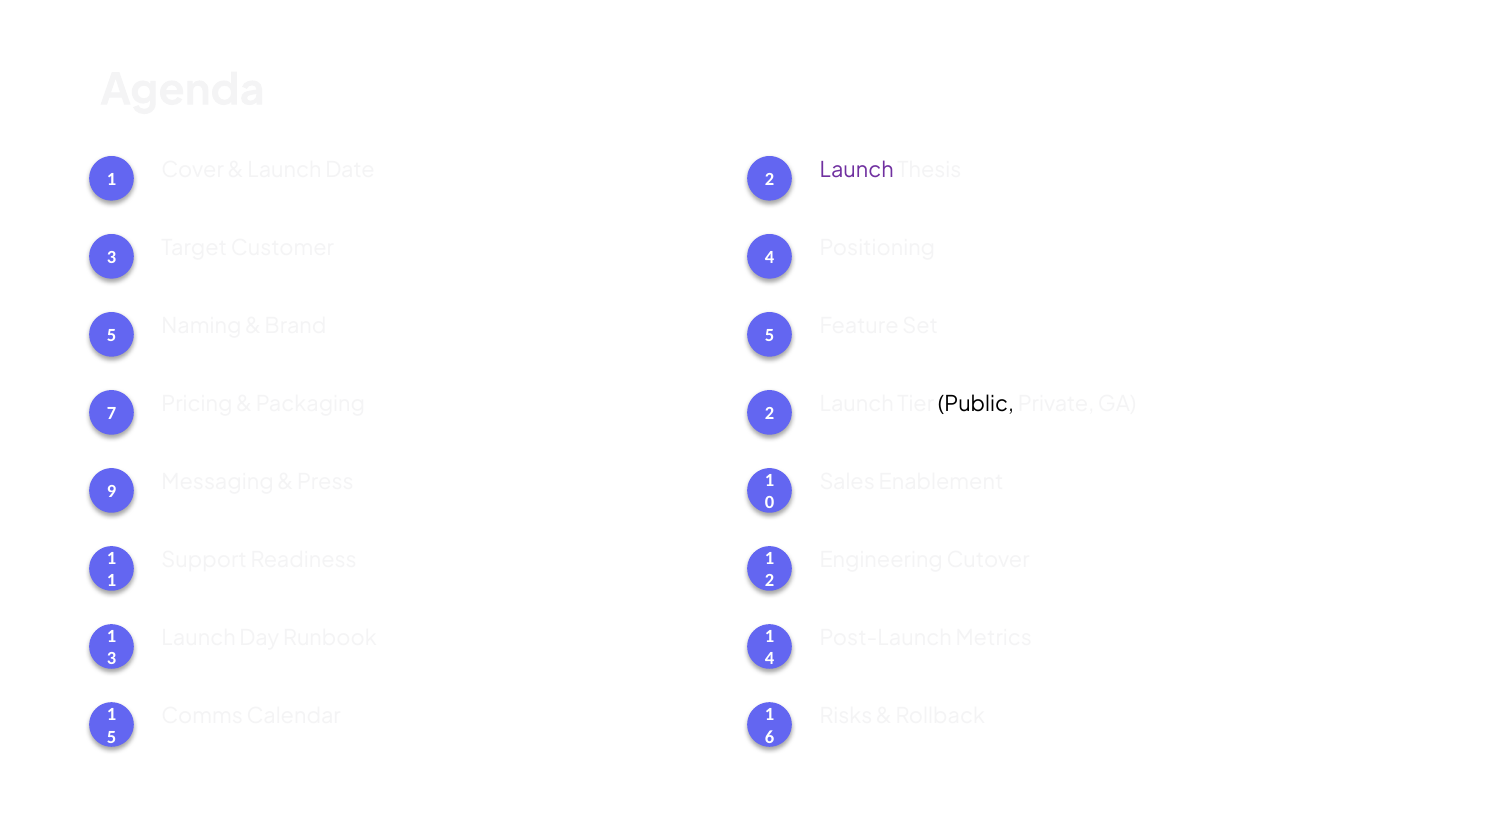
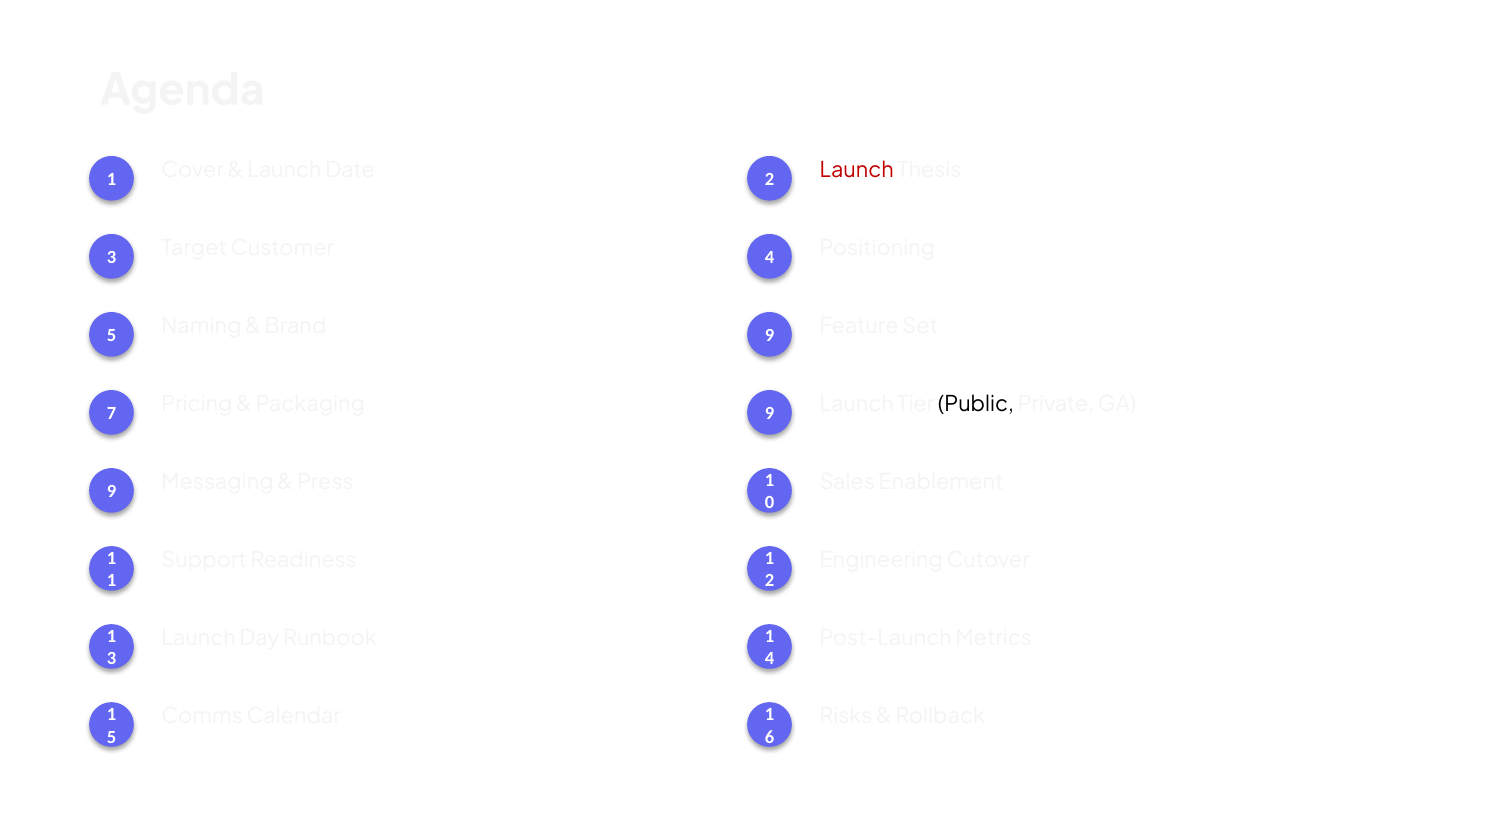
Launch at (857, 171) colour: purple -> red
Brand 5: 5 -> 9
Packaging 2: 2 -> 9
